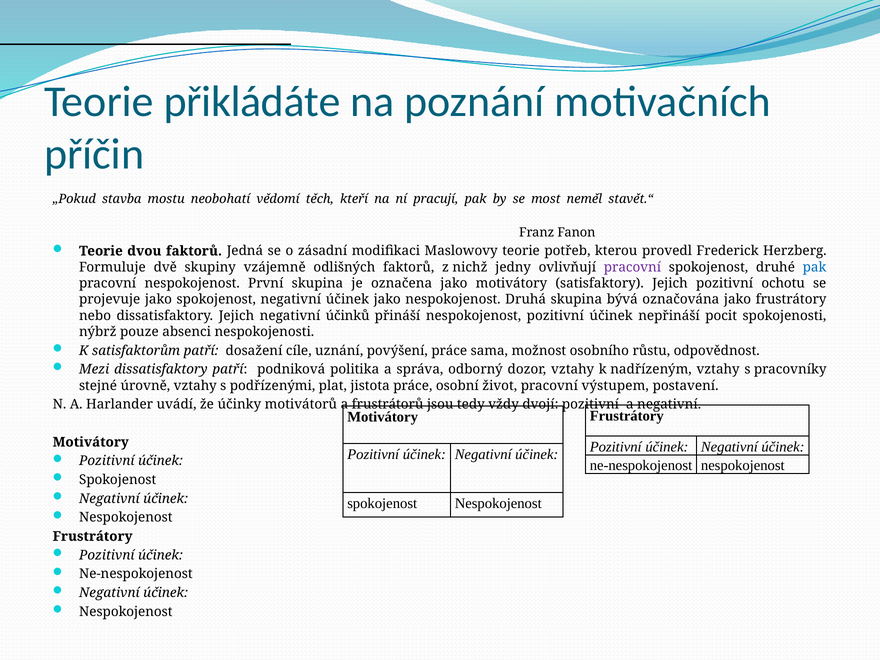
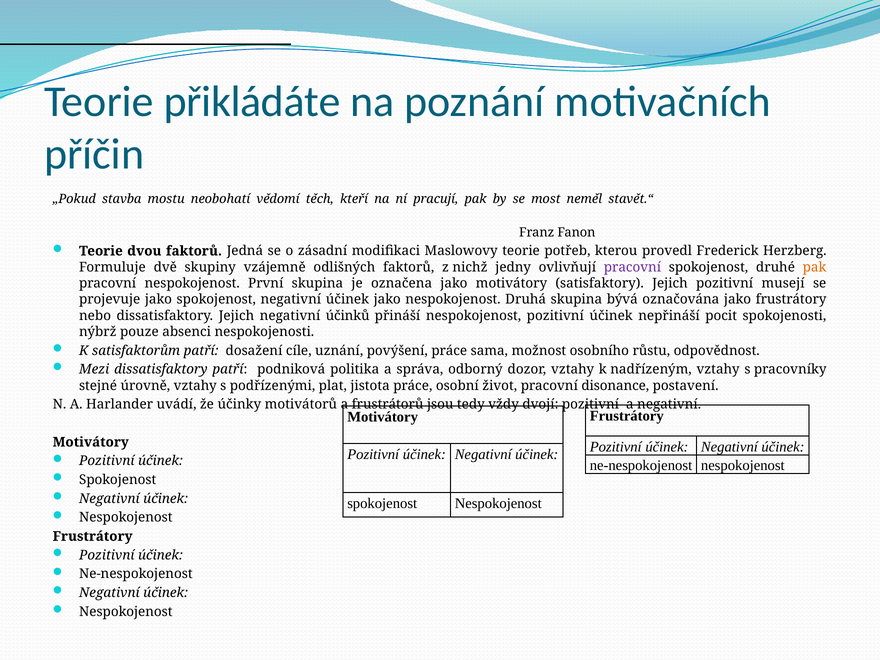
pak at (815, 267) colour: blue -> orange
ochotu: ochotu -> musejí
výstupem: výstupem -> disonance
